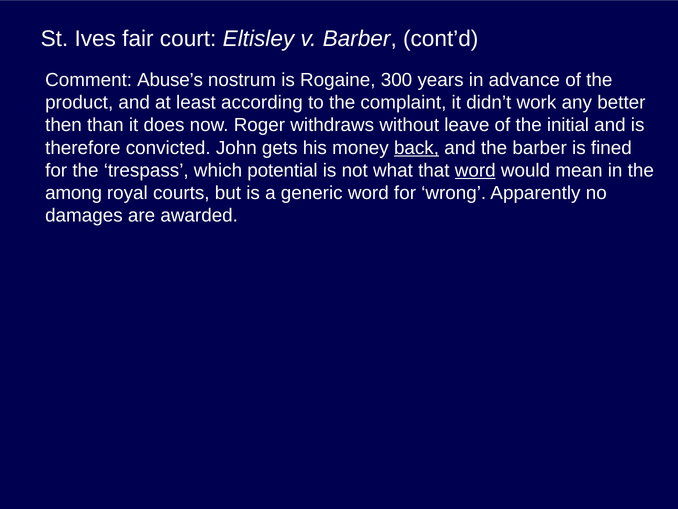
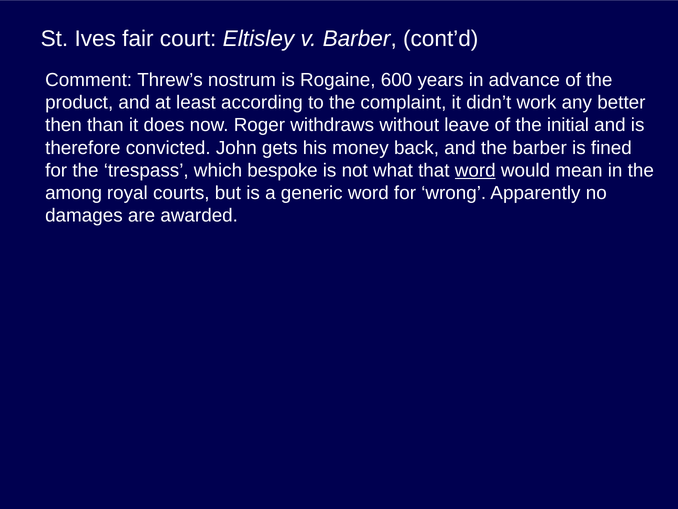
Abuse’s: Abuse’s -> Threw’s
300: 300 -> 600
back underline: present -> none
potential: potential -> bespoke
